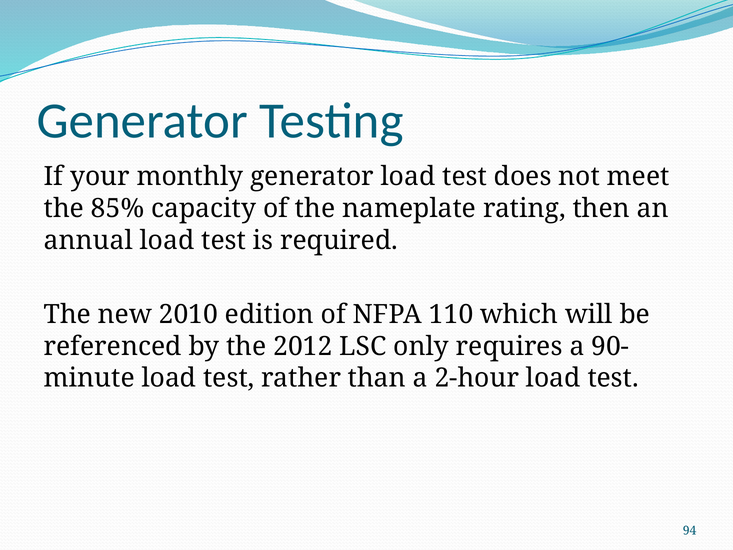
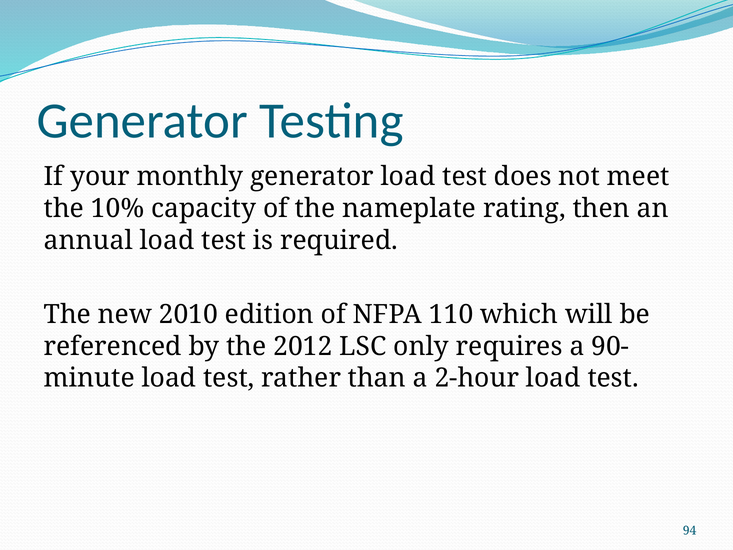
85%: 85% -> 10%
